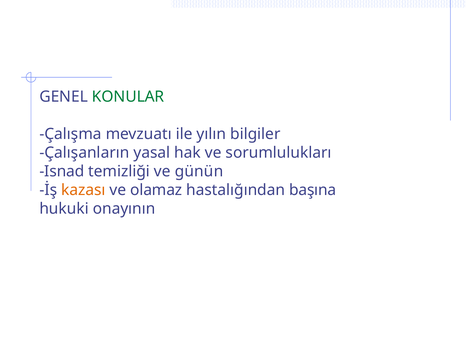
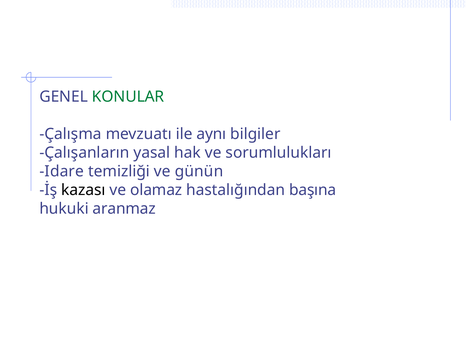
yılın: yılın -> aynı
Isnad: Isnad -> Idare
kazası colour: orange -> black
onayının: onayının -> aranmaz
